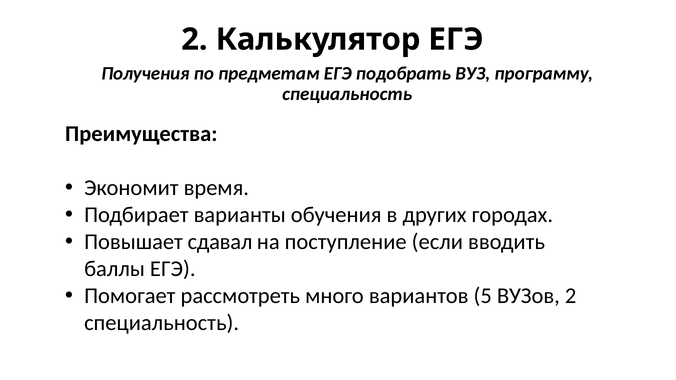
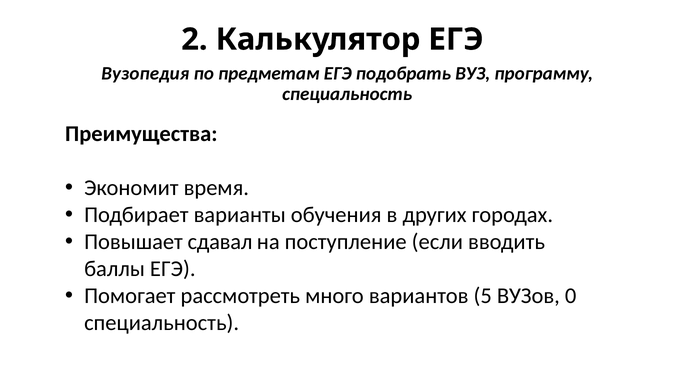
Получения: Получения -> Вузопедия
ВУЗов 2: 2 -> 0
